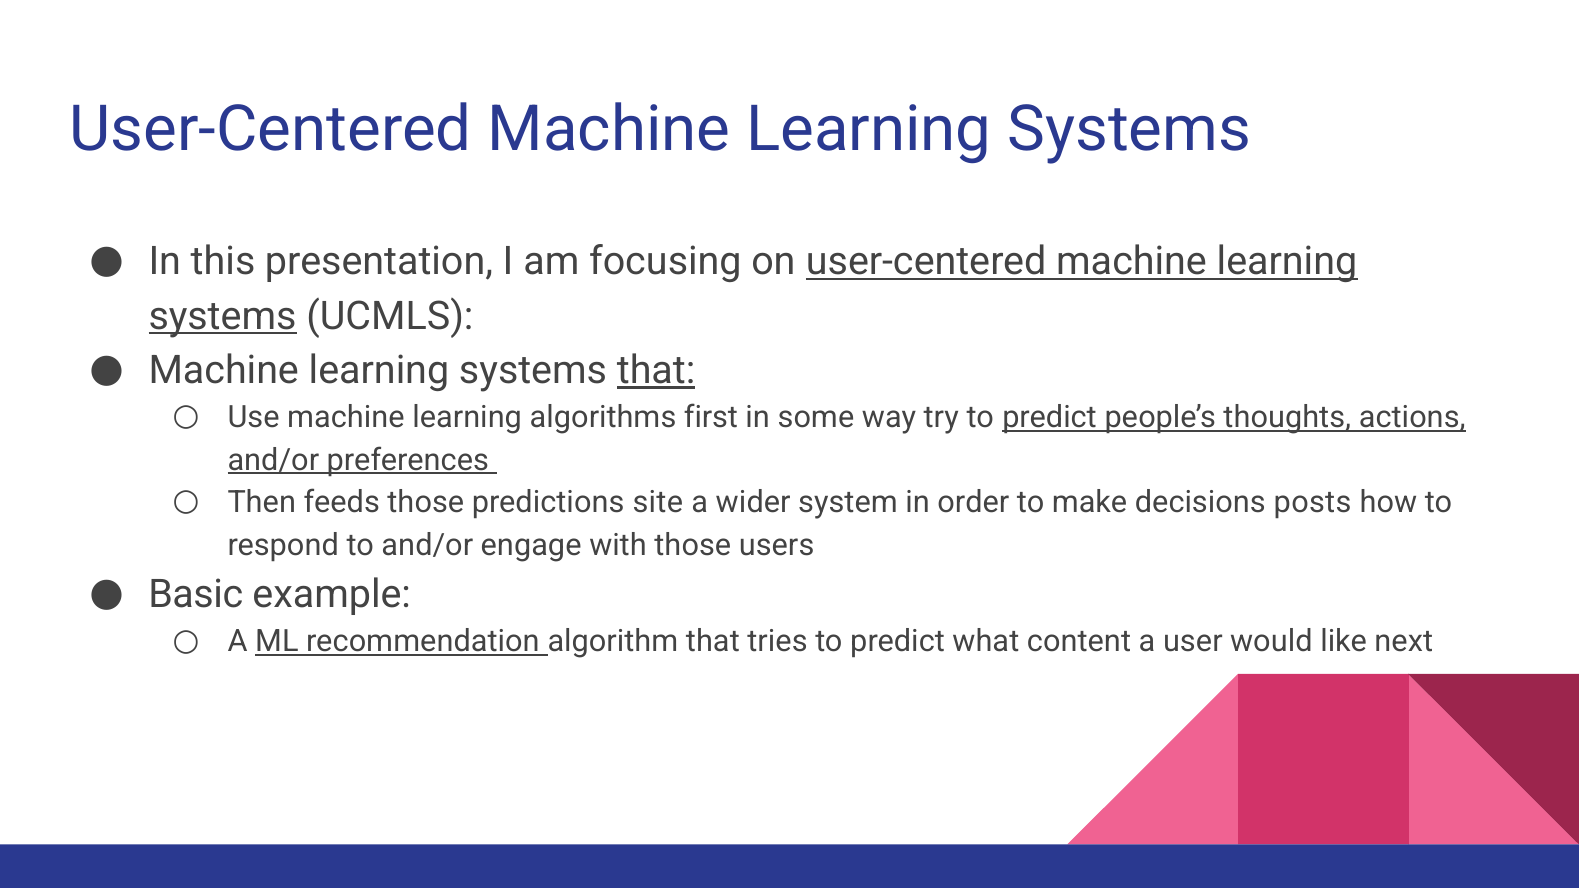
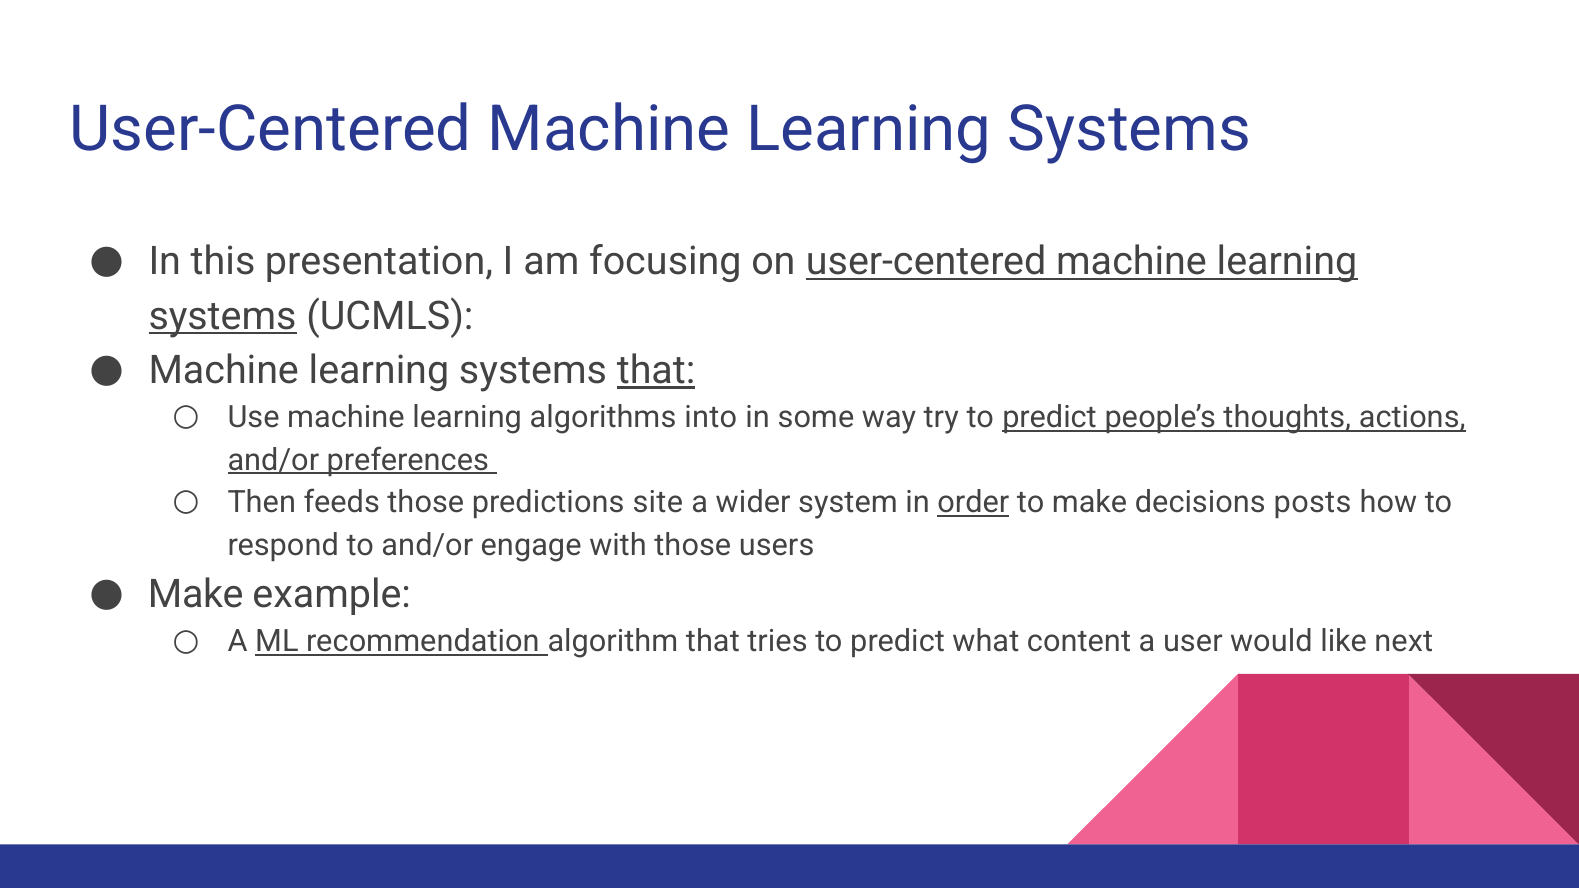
first: first -> into
order underline: none -> present
Basic at (196, 595): Basic -> Make
